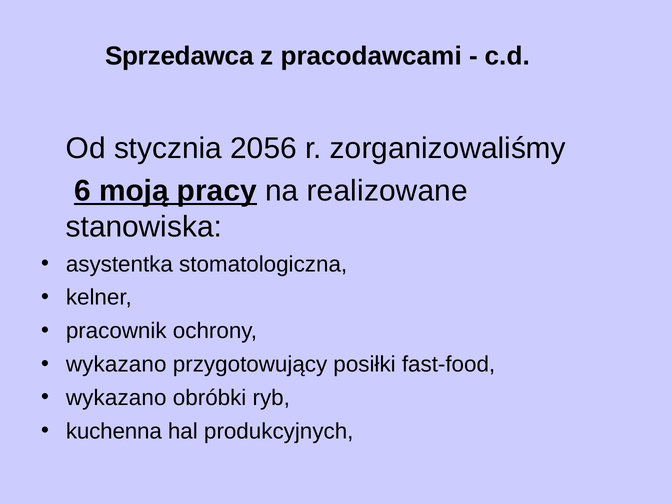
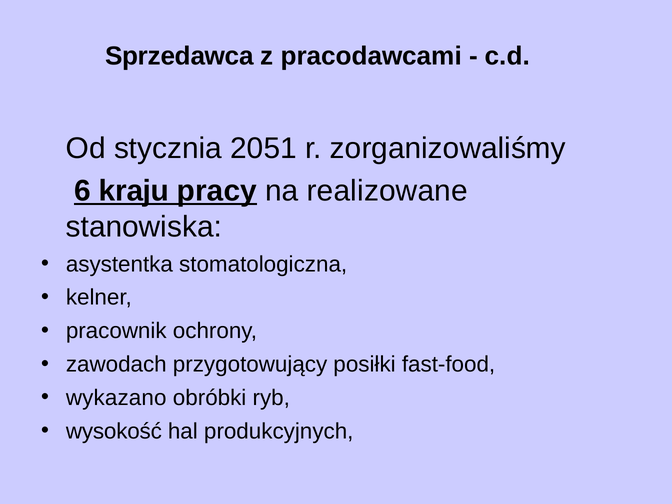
2056: 2056 -> 2051
moją: moją -> kraju
wykazano at (116, 364): wykazano -> zawodach
kuchenna: kuchenna -> wysokość
